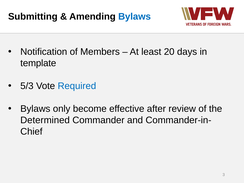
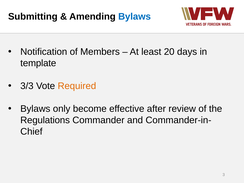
5/3: 5/3 -> 3/3
Required colour: blue -> orange
Determined: Determined -> Regulations
